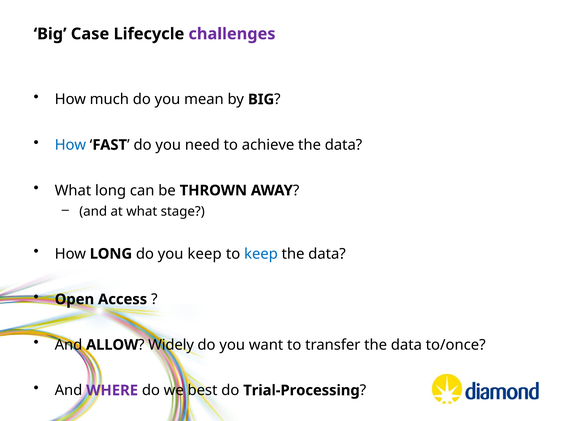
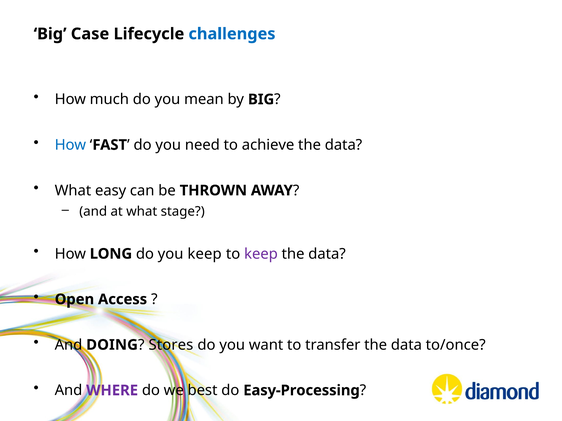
challenges colour: purple -> blue
What long: long -> easy
keep at (261, 254) colour: blue -> purple
ALLOW: ALLOW -> DOING
Widely: Widely -> Stores
Trial-Processing: Trial-Processing -> Easy-Processing
